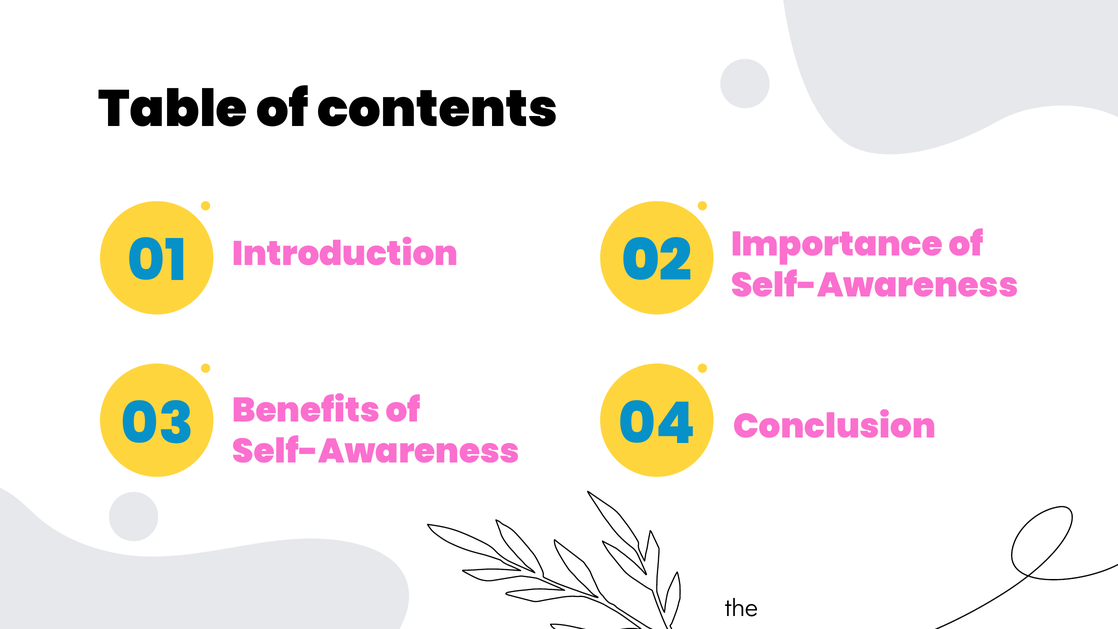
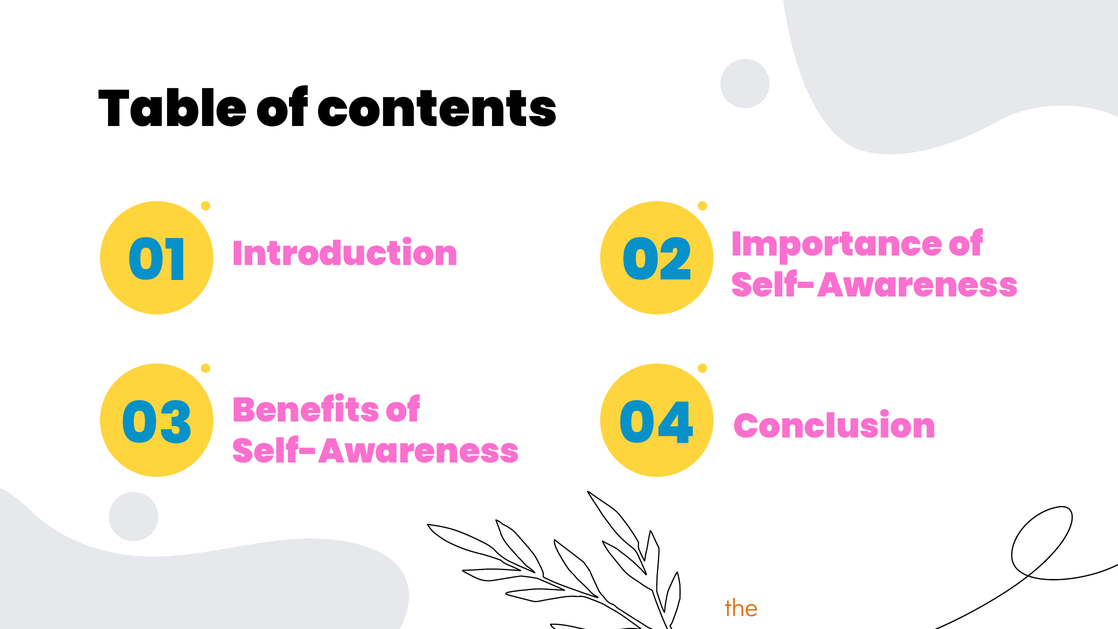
the at (741, 608) colour: black -> orange
